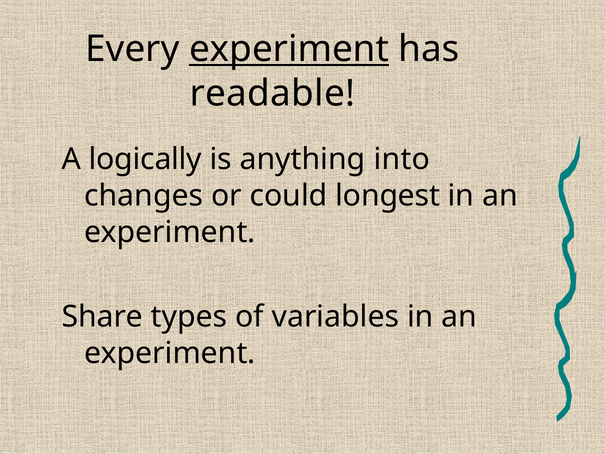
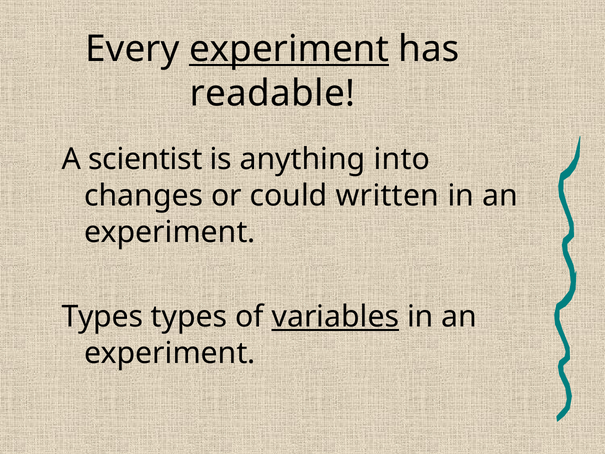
logically: logically -> scientist
longest: longest -> written
Share at (102, 317): Share -> Types
variables underline: none -> present
